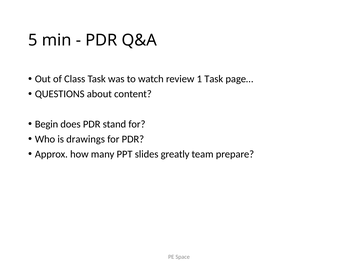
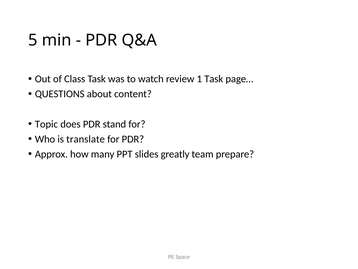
Begin: Begin -> Topic
drawings: drawings -> translate
